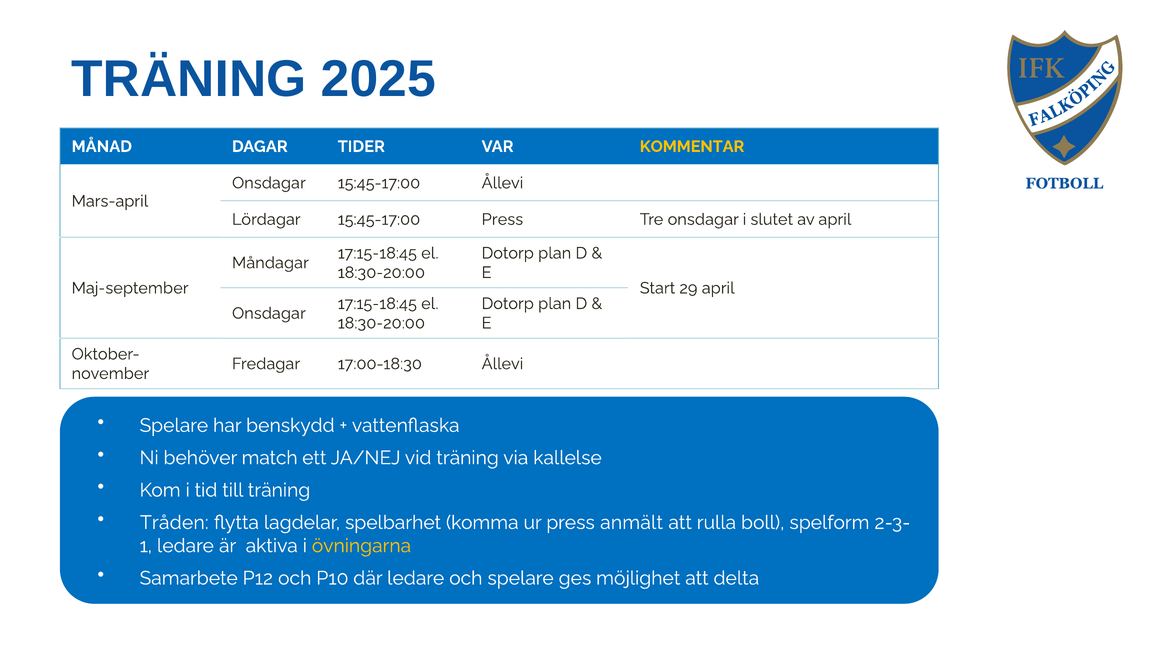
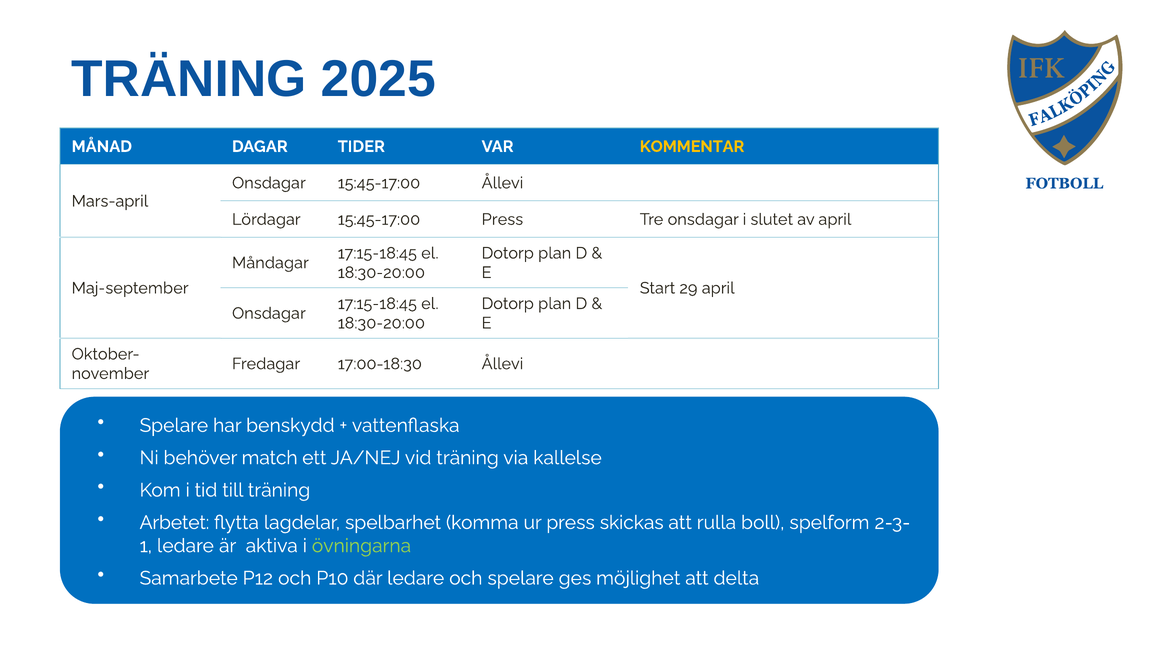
Tråden: Tråden -> Arbetet
anmält: anmält -> skickas
övningarna colour: yellow -> light green
